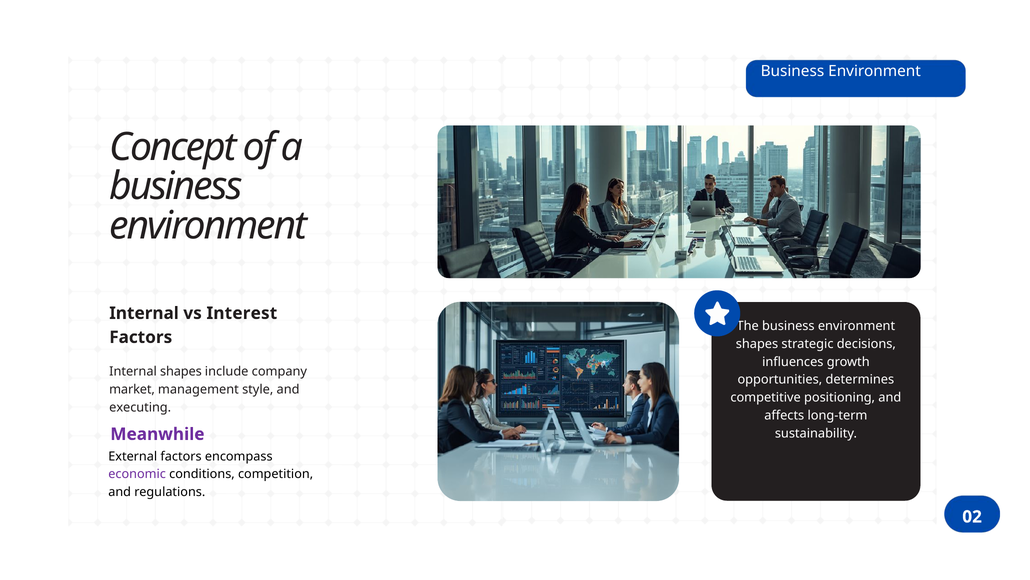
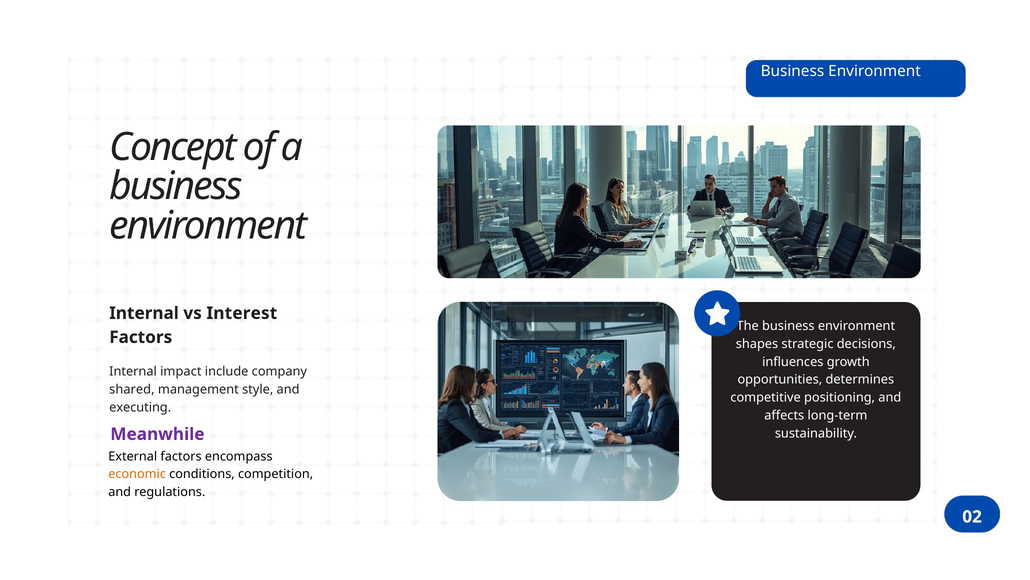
Internal shapes: shapes -> impact
market: market -> shared
economic colour: purple -> orange
